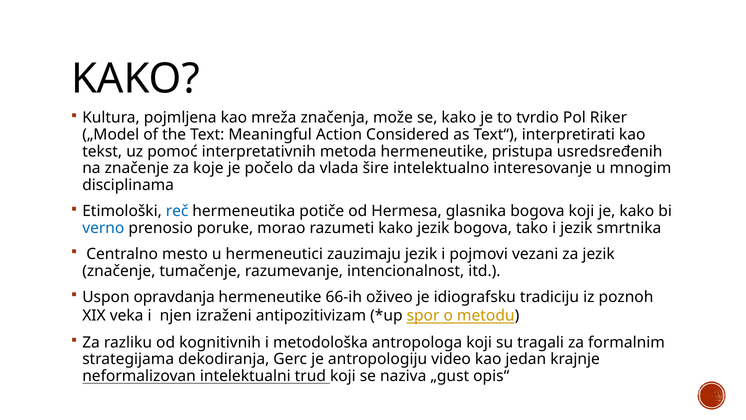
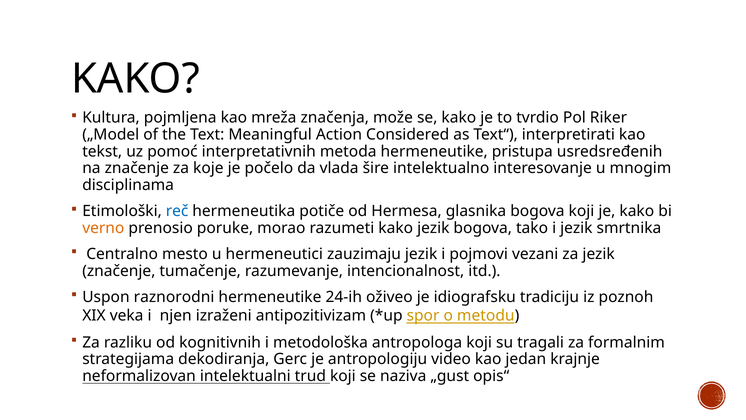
verno colour: blue -> orange
opravdanja: opravdanja -> raznorodni
66-ih: 66-ih -> 24-ih
